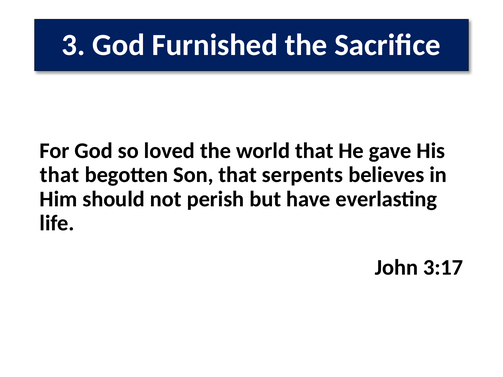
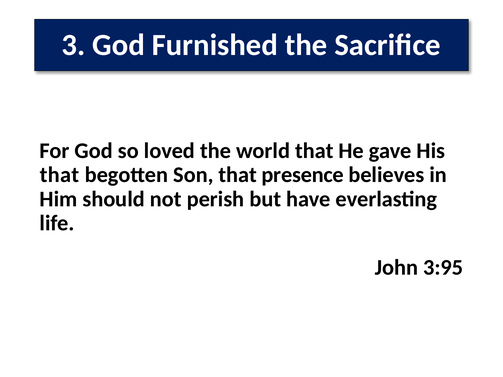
serpents: serpents -> presence
3:17: 3:17 -> 3:95
